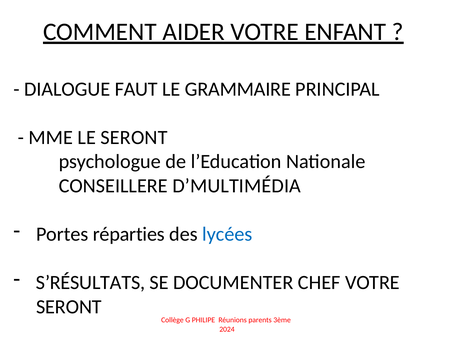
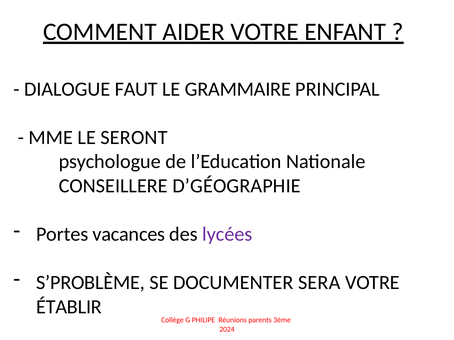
D’MULTIMÉDIA: D’MULTIMÉDIA -> D’GÉOGRAPHIE
réparties: réparties -> vacances
lycées colour: blue -> purple
S’RÉSULTATS: S’RÉSULTATS -> S’PROBLÈME
CHEF: CHEF -> SERA
SERONT at (69, 307): SERONT -> ÉTABLIR
